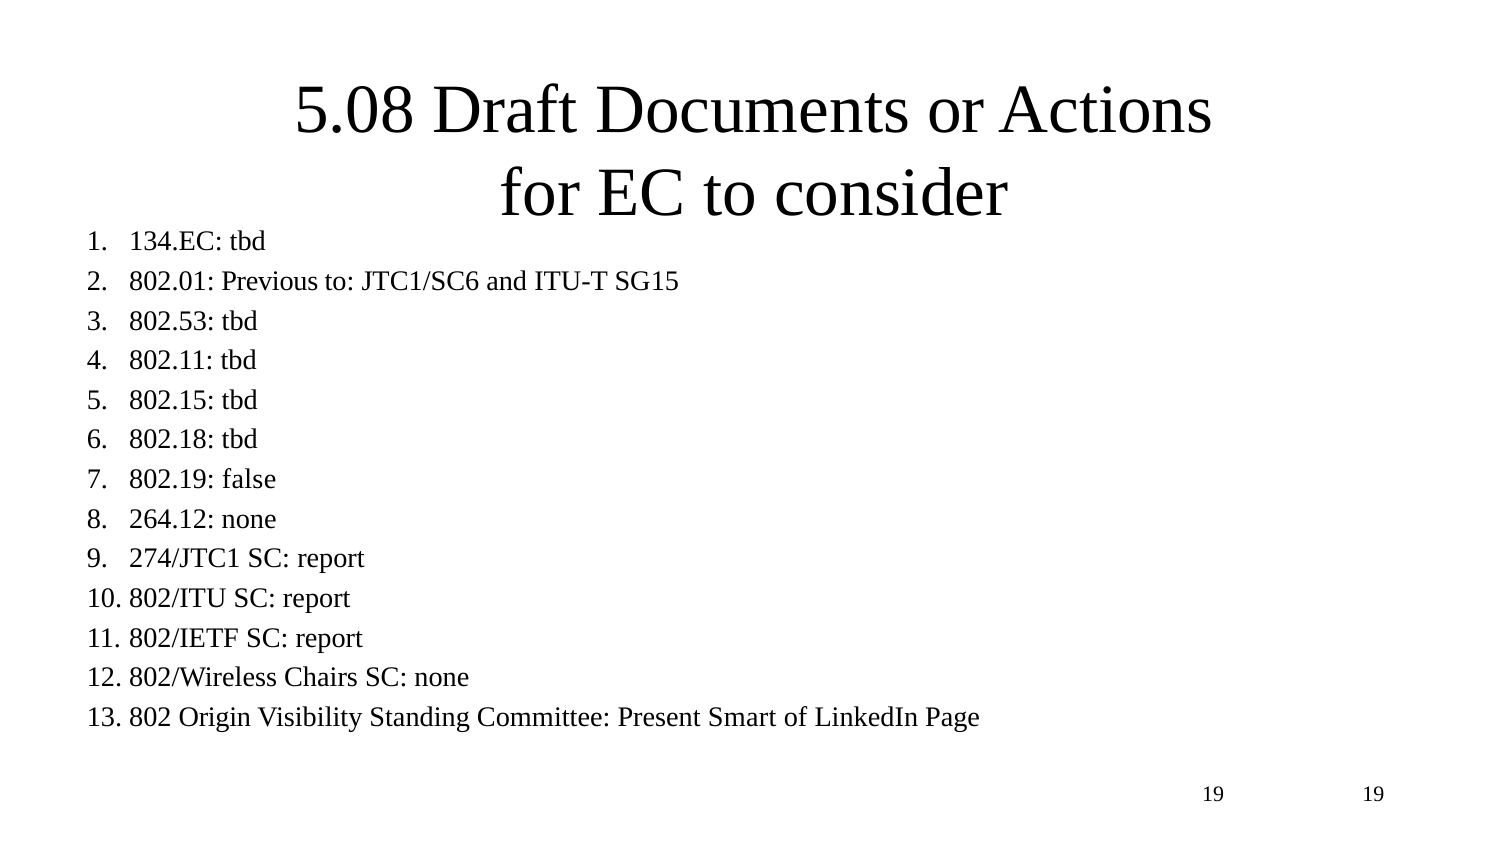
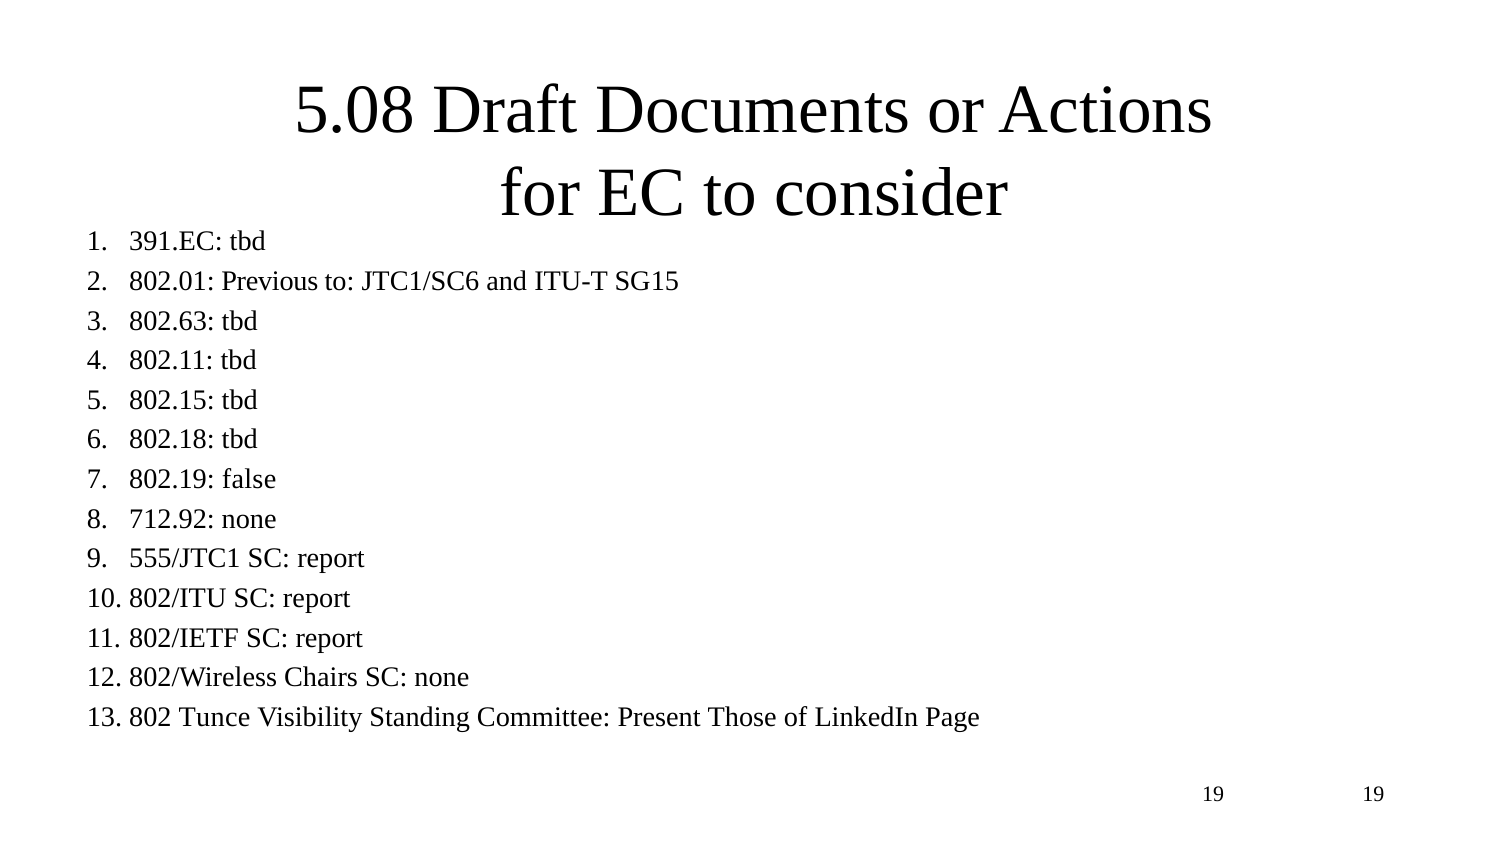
134.EC: 134.EC -> 391.EC
802.53: 802.53 -> 802.63
264.12: 264.12 -> 712.92
274/JTC1: 274/JTC1 -> 555/JTC1
Origin: Origin -> Tunce
Smart: Smart -> Those
